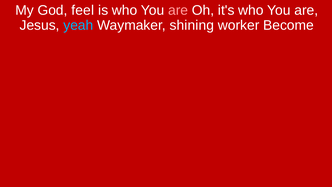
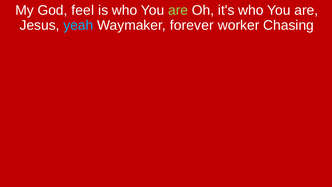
are at (178, 10) colour: pink -> light green
shining: shining -> forever
Become: Become -> Chasing
